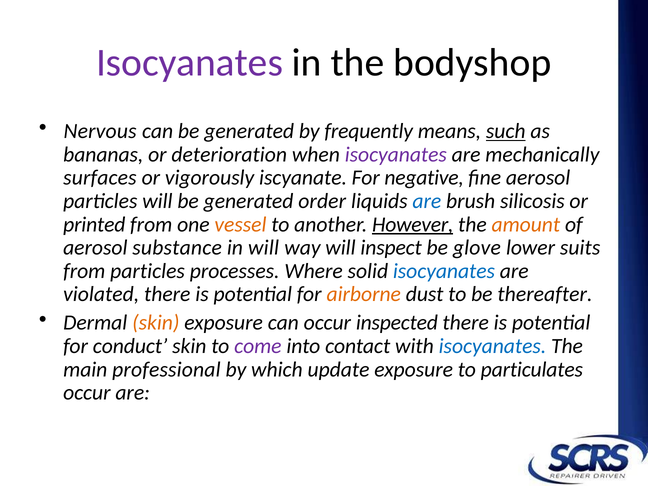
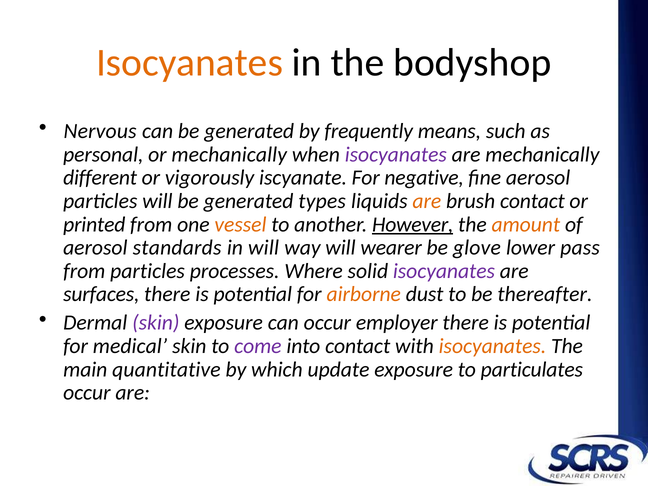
Isocyanates at (190, 63) colour: purple -> orange
such underline: present -> none
bananas: bananas -> personal
or deterioration: deterioration -> mechanically
surfaces: surfaces -> different
order: order -> types
are at (427, 201) colour: blue -> orange
brush silicosis: silicosis -> contact
substance: substance -> standards
inspect: inspect -> wearer
suits: suits -> pass
isocyanates at (444, 271) colour: blue -> purple
violated: violated -> surfaces
skin at (156, 323) colour: orange -> purple
inspected: inspected -> employer
conduct: conduct -> medical
isocyanates at (492, 346) colour: blue -> orange
professional: professional -> quantitative
